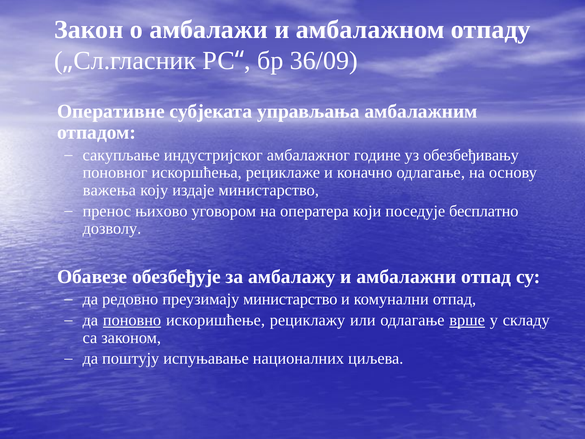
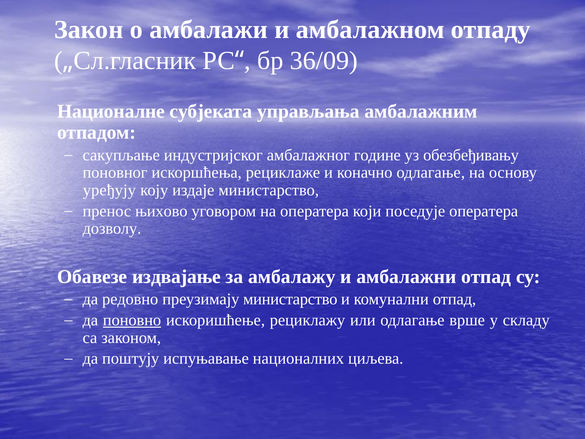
Оперативне: Оперативне -> Националне
важења: важења -> уређују
поседује бесплатно: бесплатно -> оператера
обезбеђује: обезбеђује -> издвајање
врше underline: present -> none
